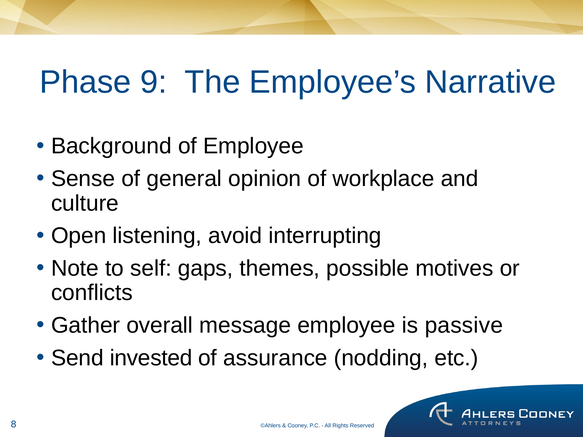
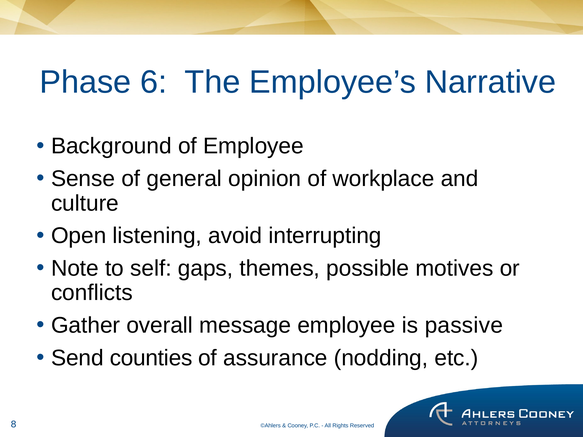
9: 9 -> 6
invested: invested -> counties
